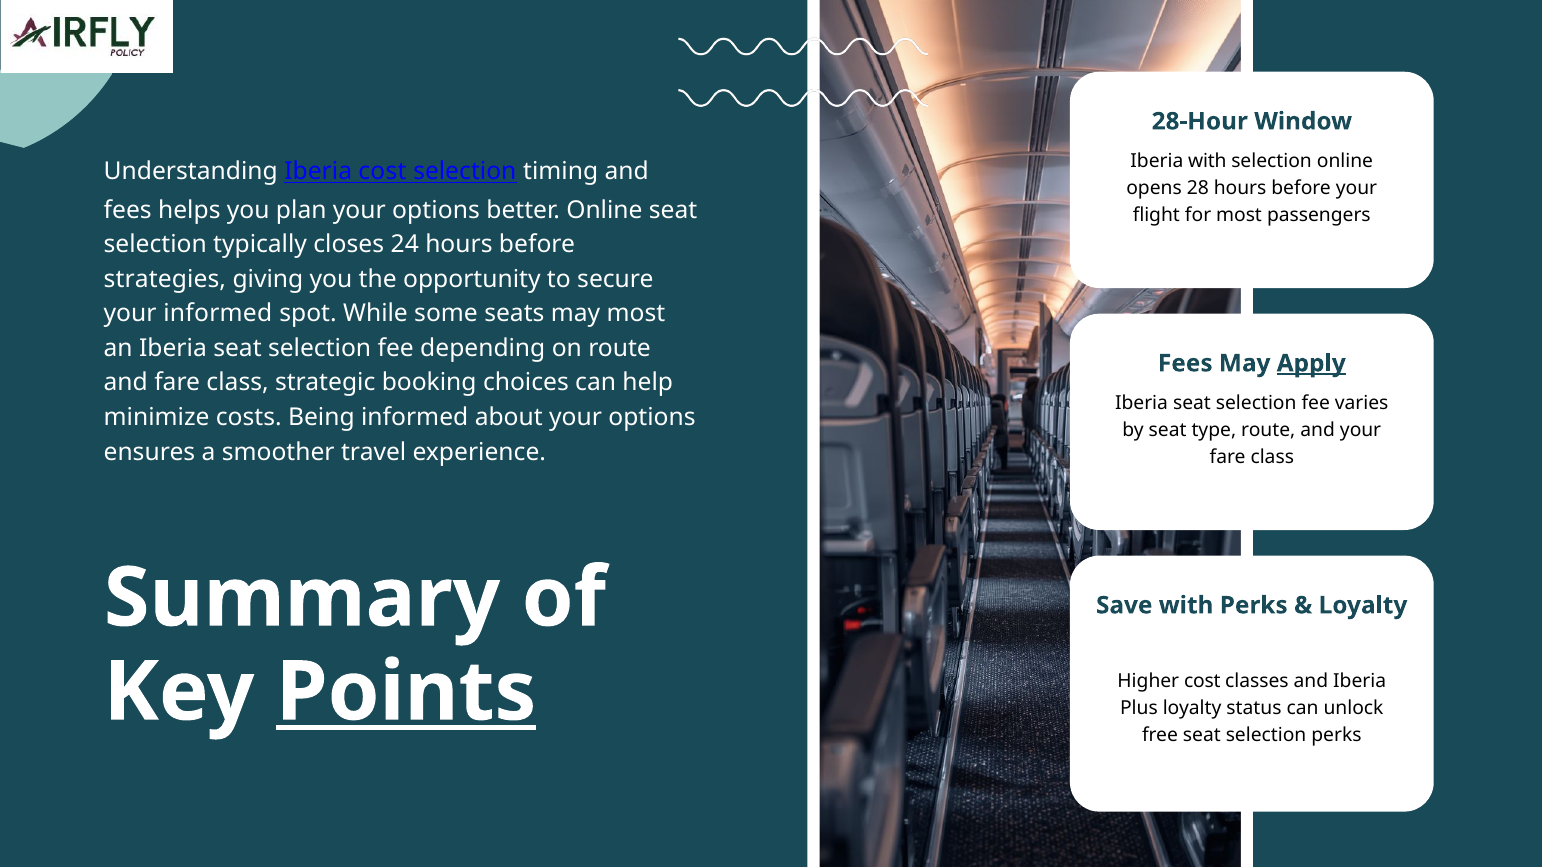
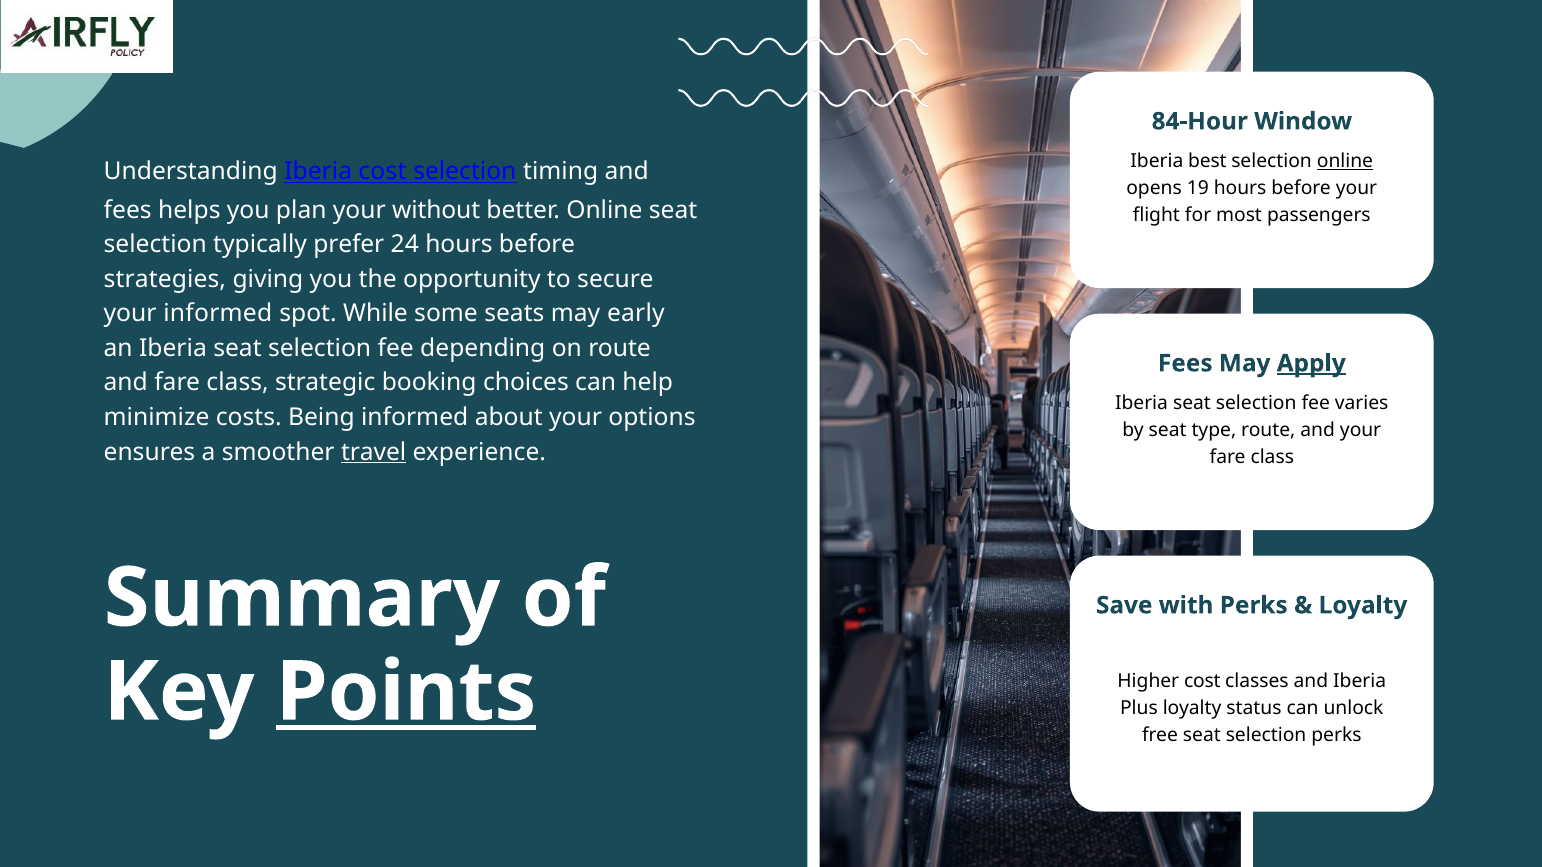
28-Hour: 28-Hour -> 84-Hour
Iberia with: with -> best
online at (1345, 161) underline: none -> present
28: 28 -> 19
plan your options: options -> without
closes: closes -> prefer
may most: most -> early
travel underline: none -> present
